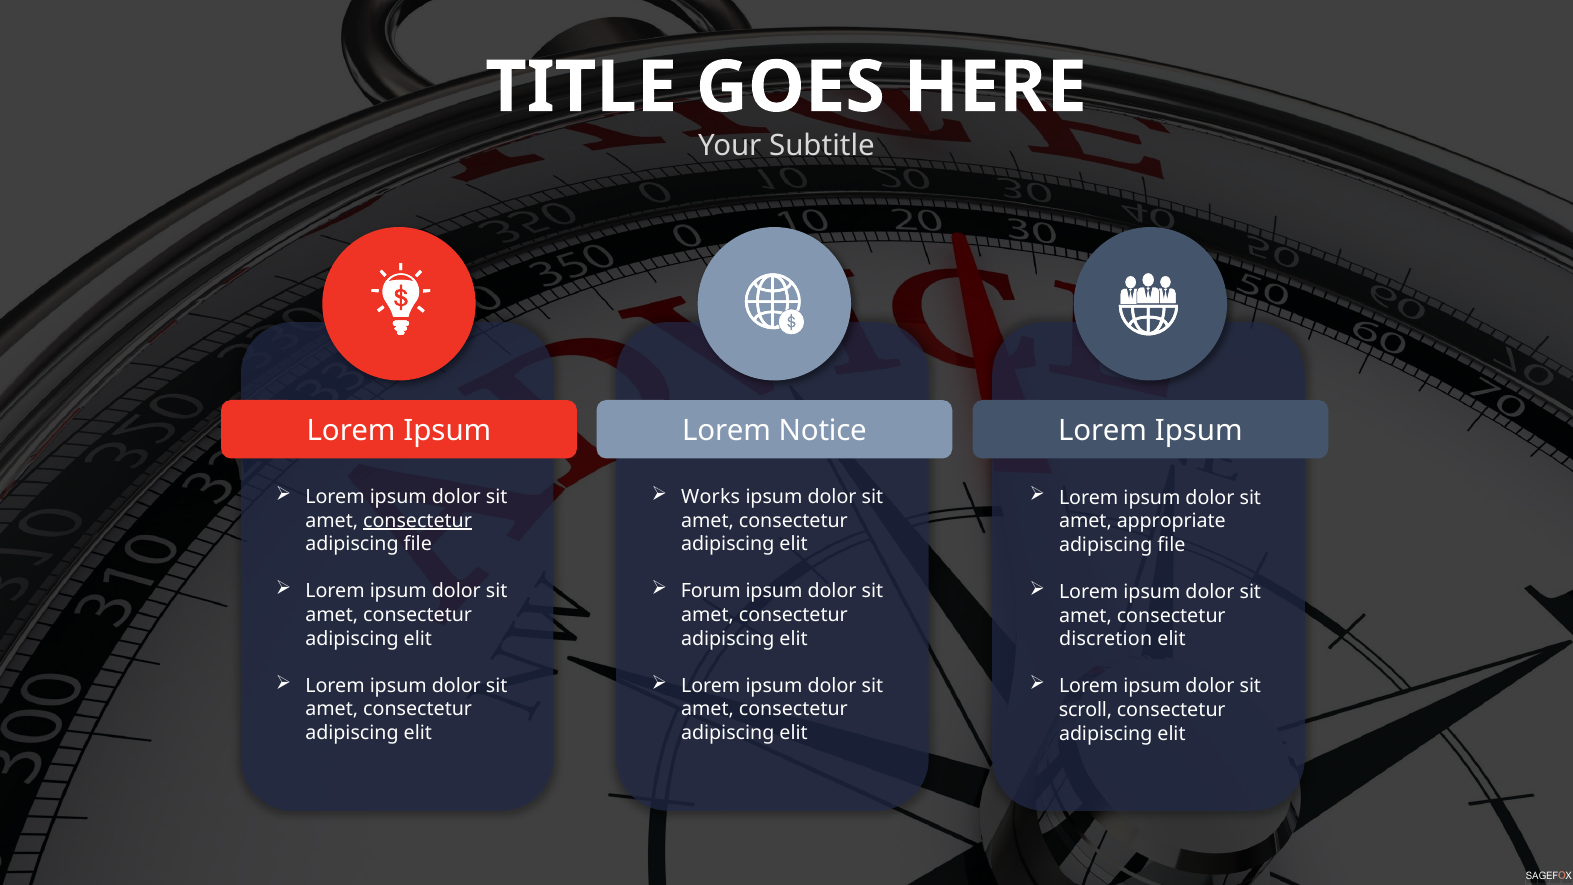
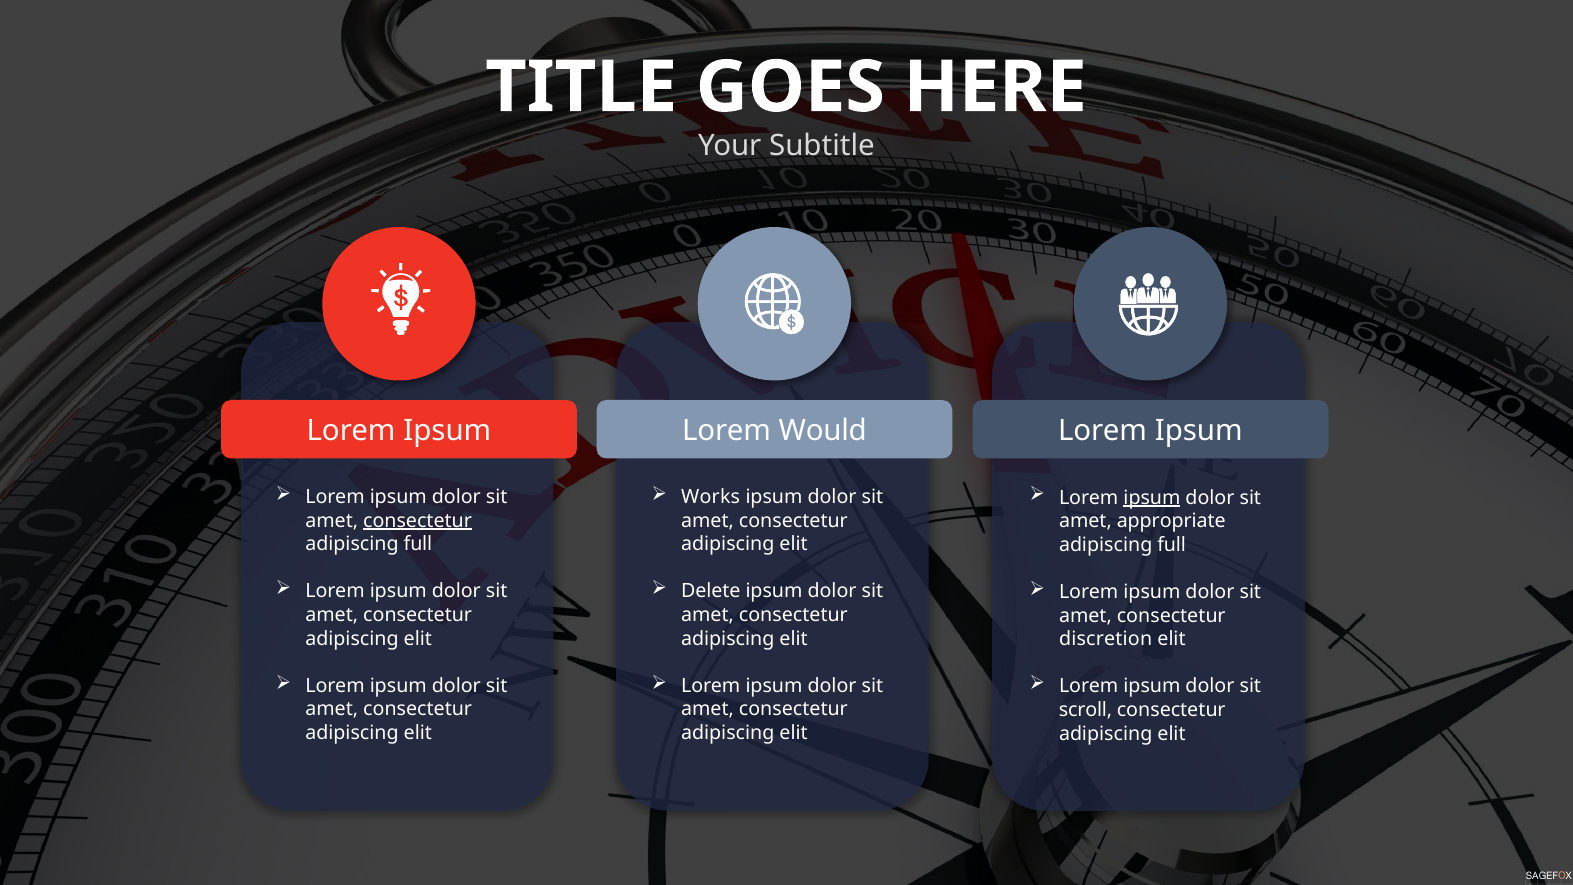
Notice: Notice -> Would
ipsum at (1152, 498) underline: none -> present
file at (418, 544): file -> full
file at (1171, 545): file -> full
Forum: Forum -> Delete
